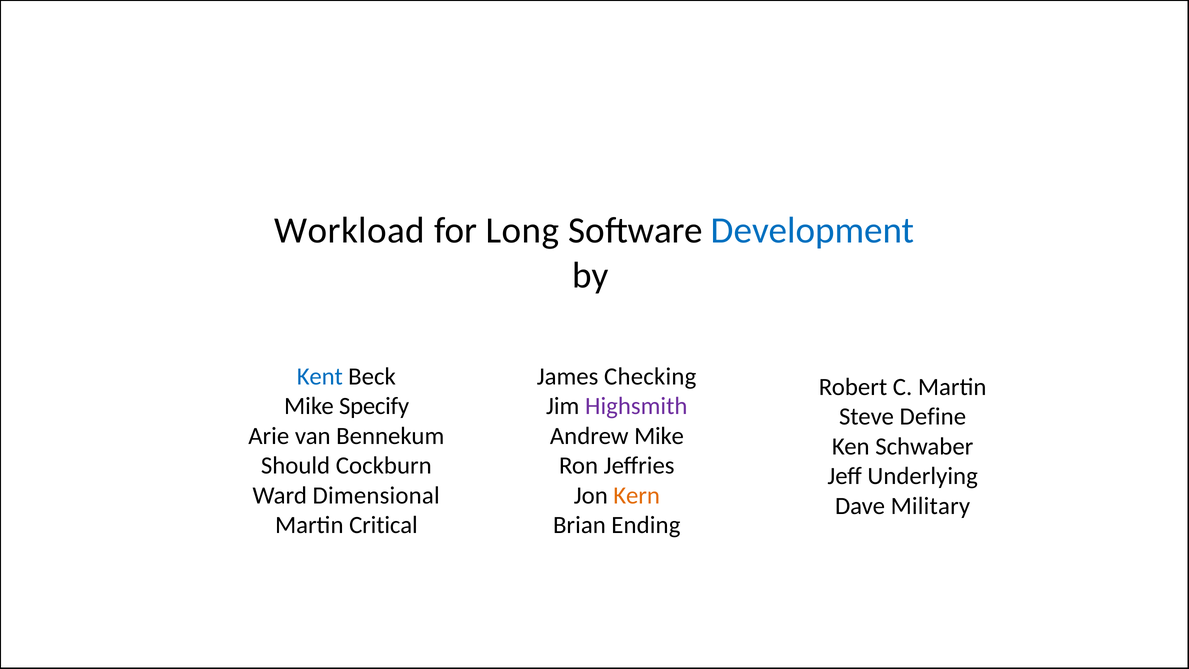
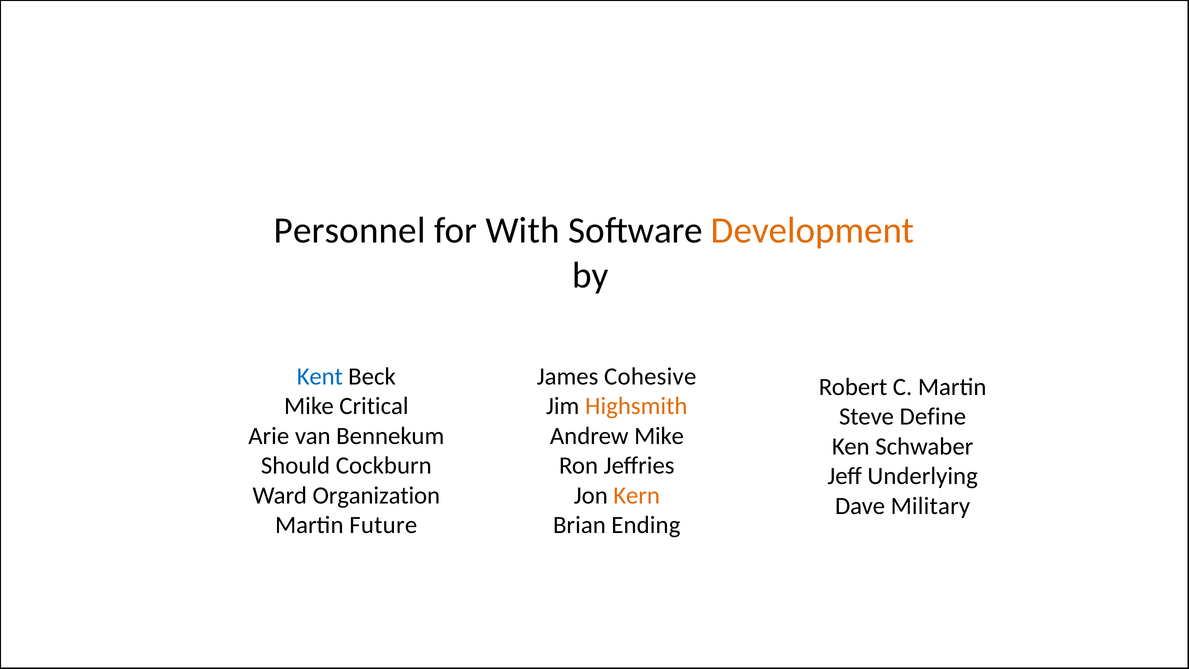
Workload: Workload -> Personnel
Long: Long -> With
Development colour: blue -> orange
Checking: Checking -> Cohesive
Specify: Specify -> Critical
Highsmith colour: purple -> orange
Dimensional: Dimensional -> Organization
Critical: Critical -> Future
